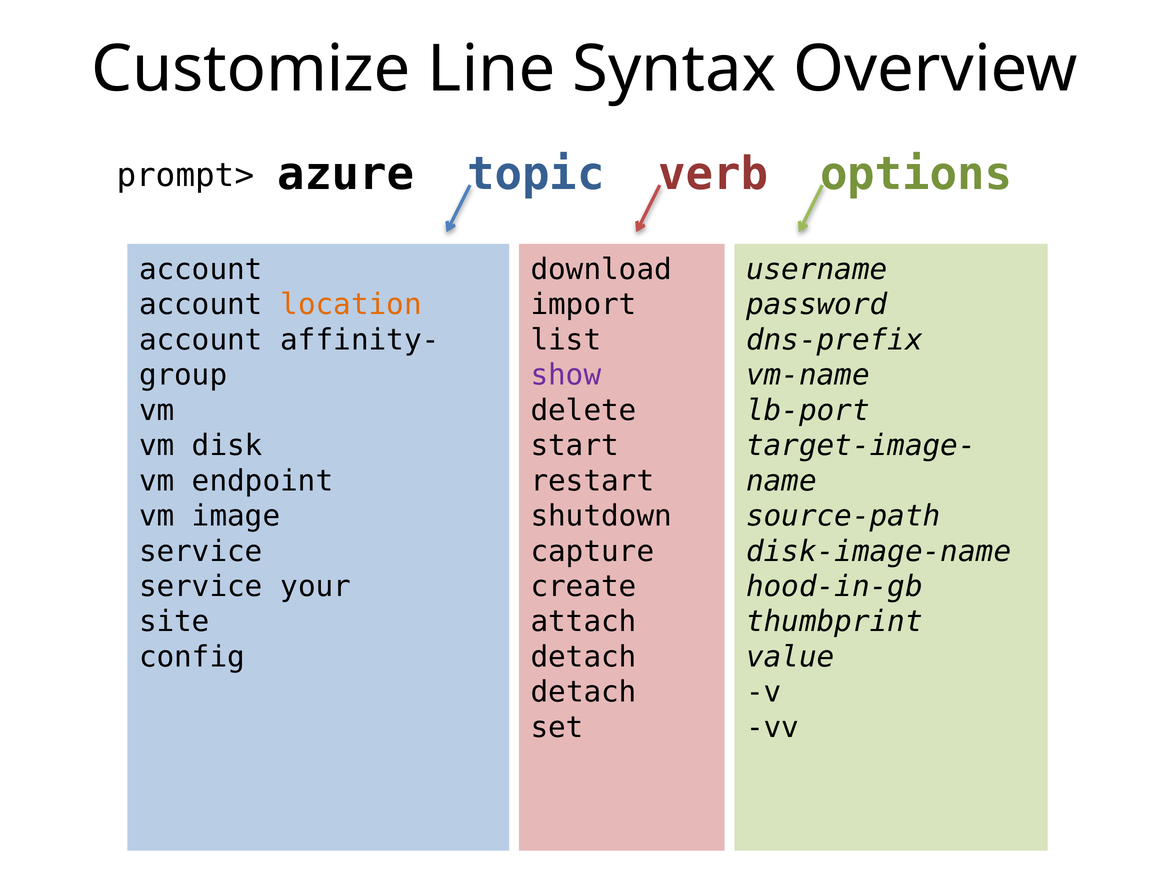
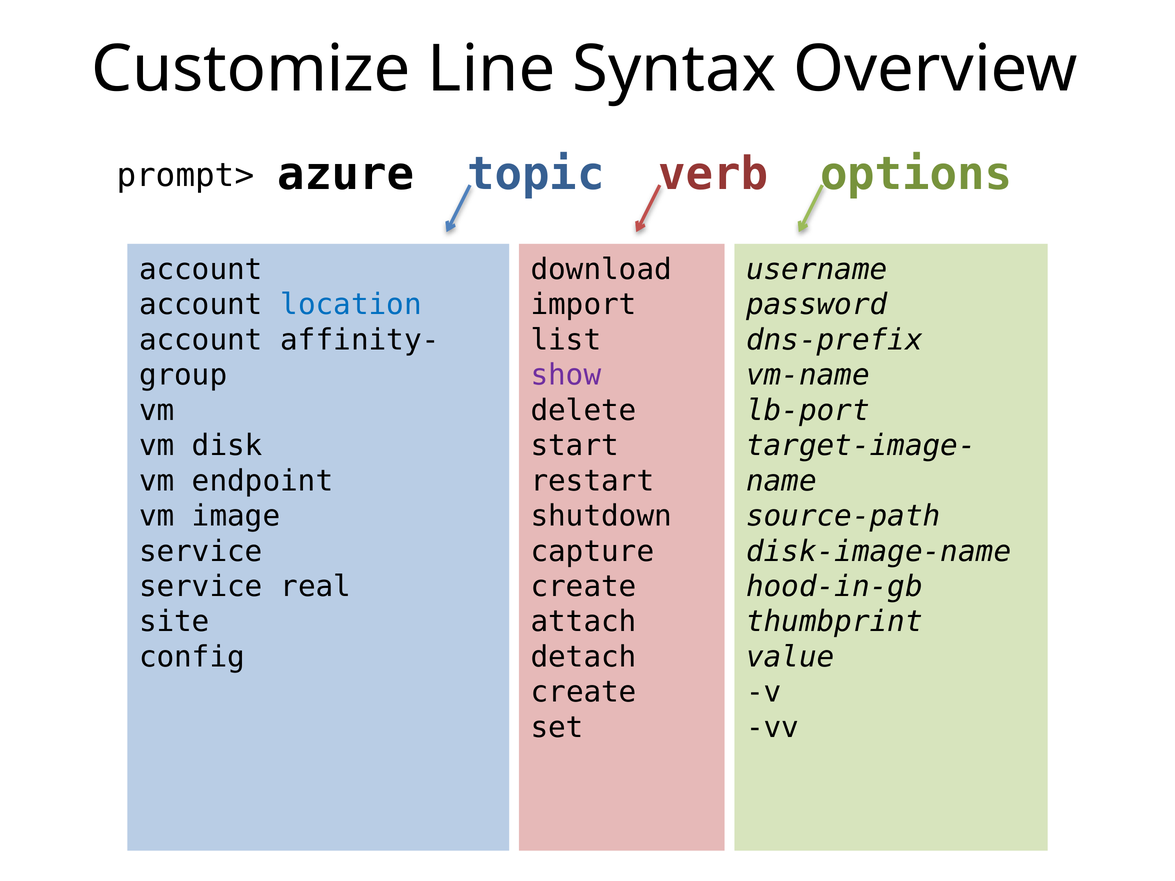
location colour: orange -> blue
your: your -> real
detach at (584, 692): detach -> create
